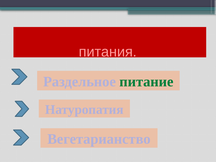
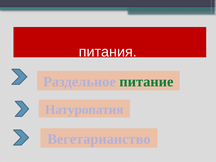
питания colour: pink -> white
